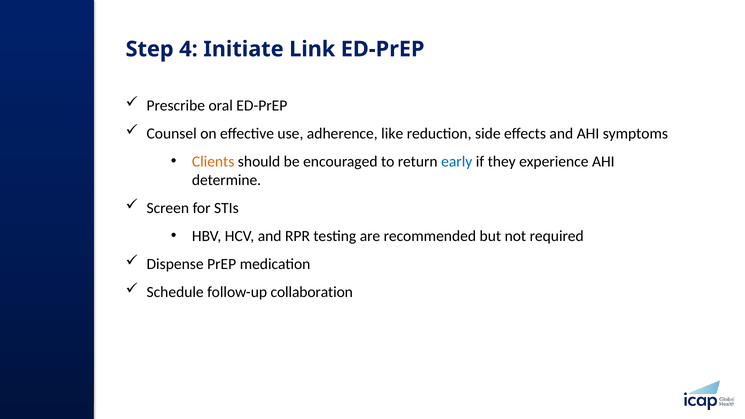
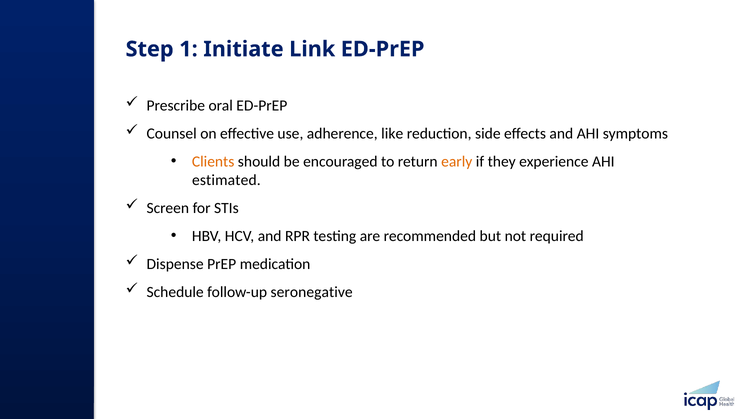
4: 4 -> 1
early colour: blue -> orange
determine: determine -> estimated
collaboration: collaboration -> seronegative
